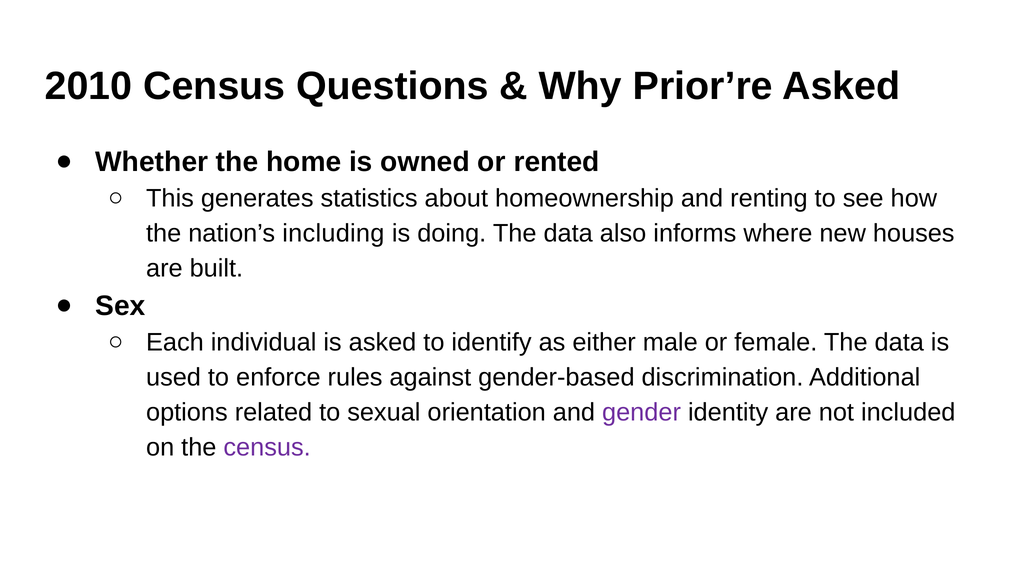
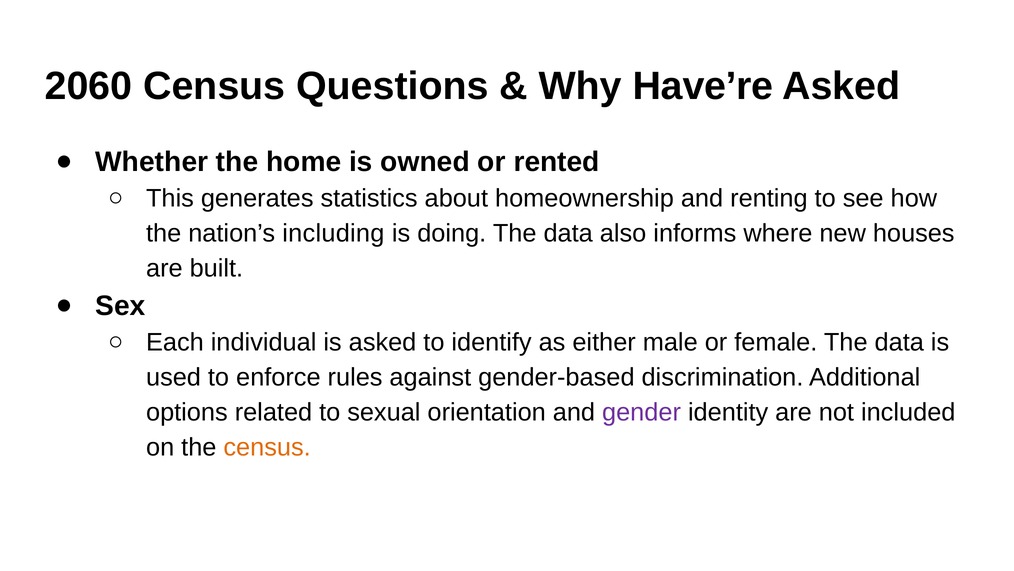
2010: 2010 -> 2060
Prior’re: Prior’re -> Have’re
census at (267, 447) colour: purple -> orange
